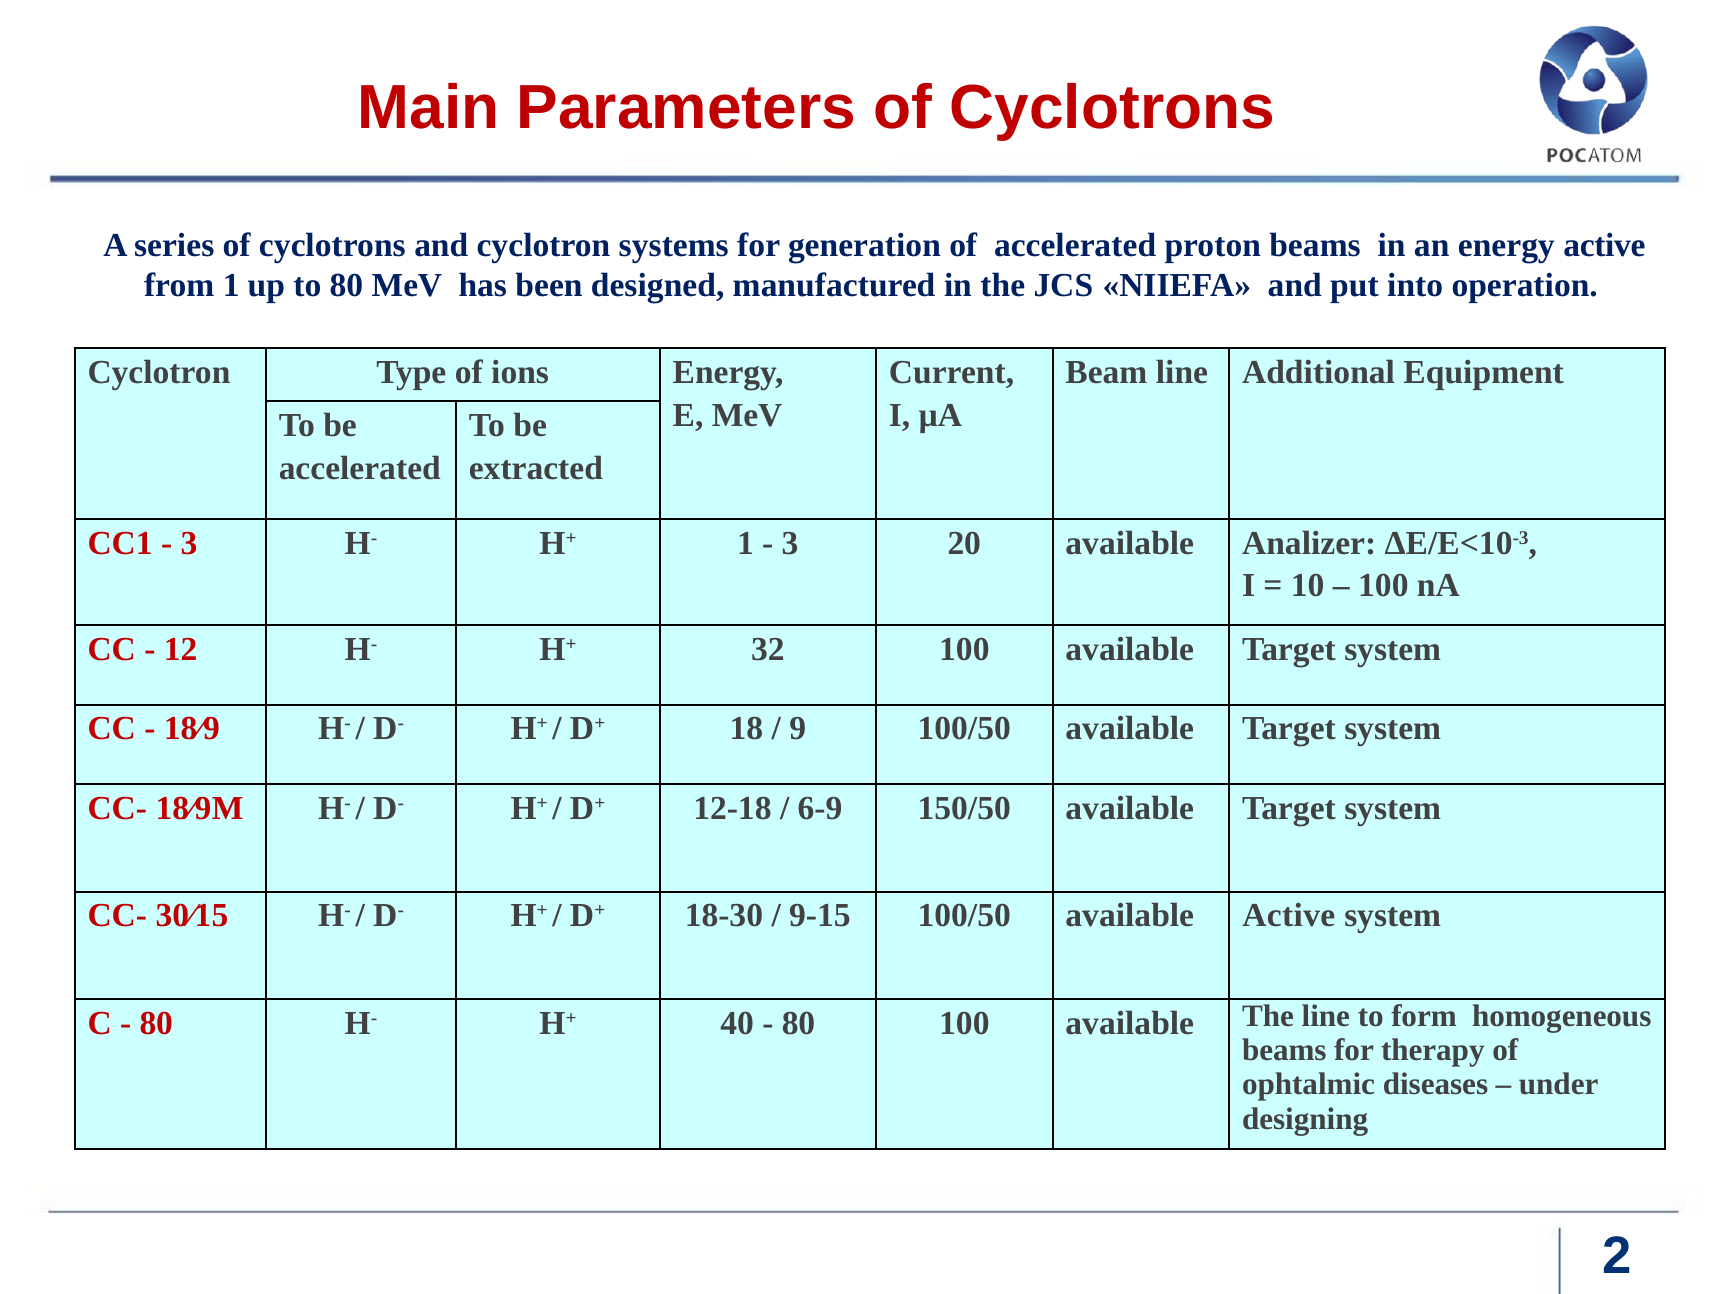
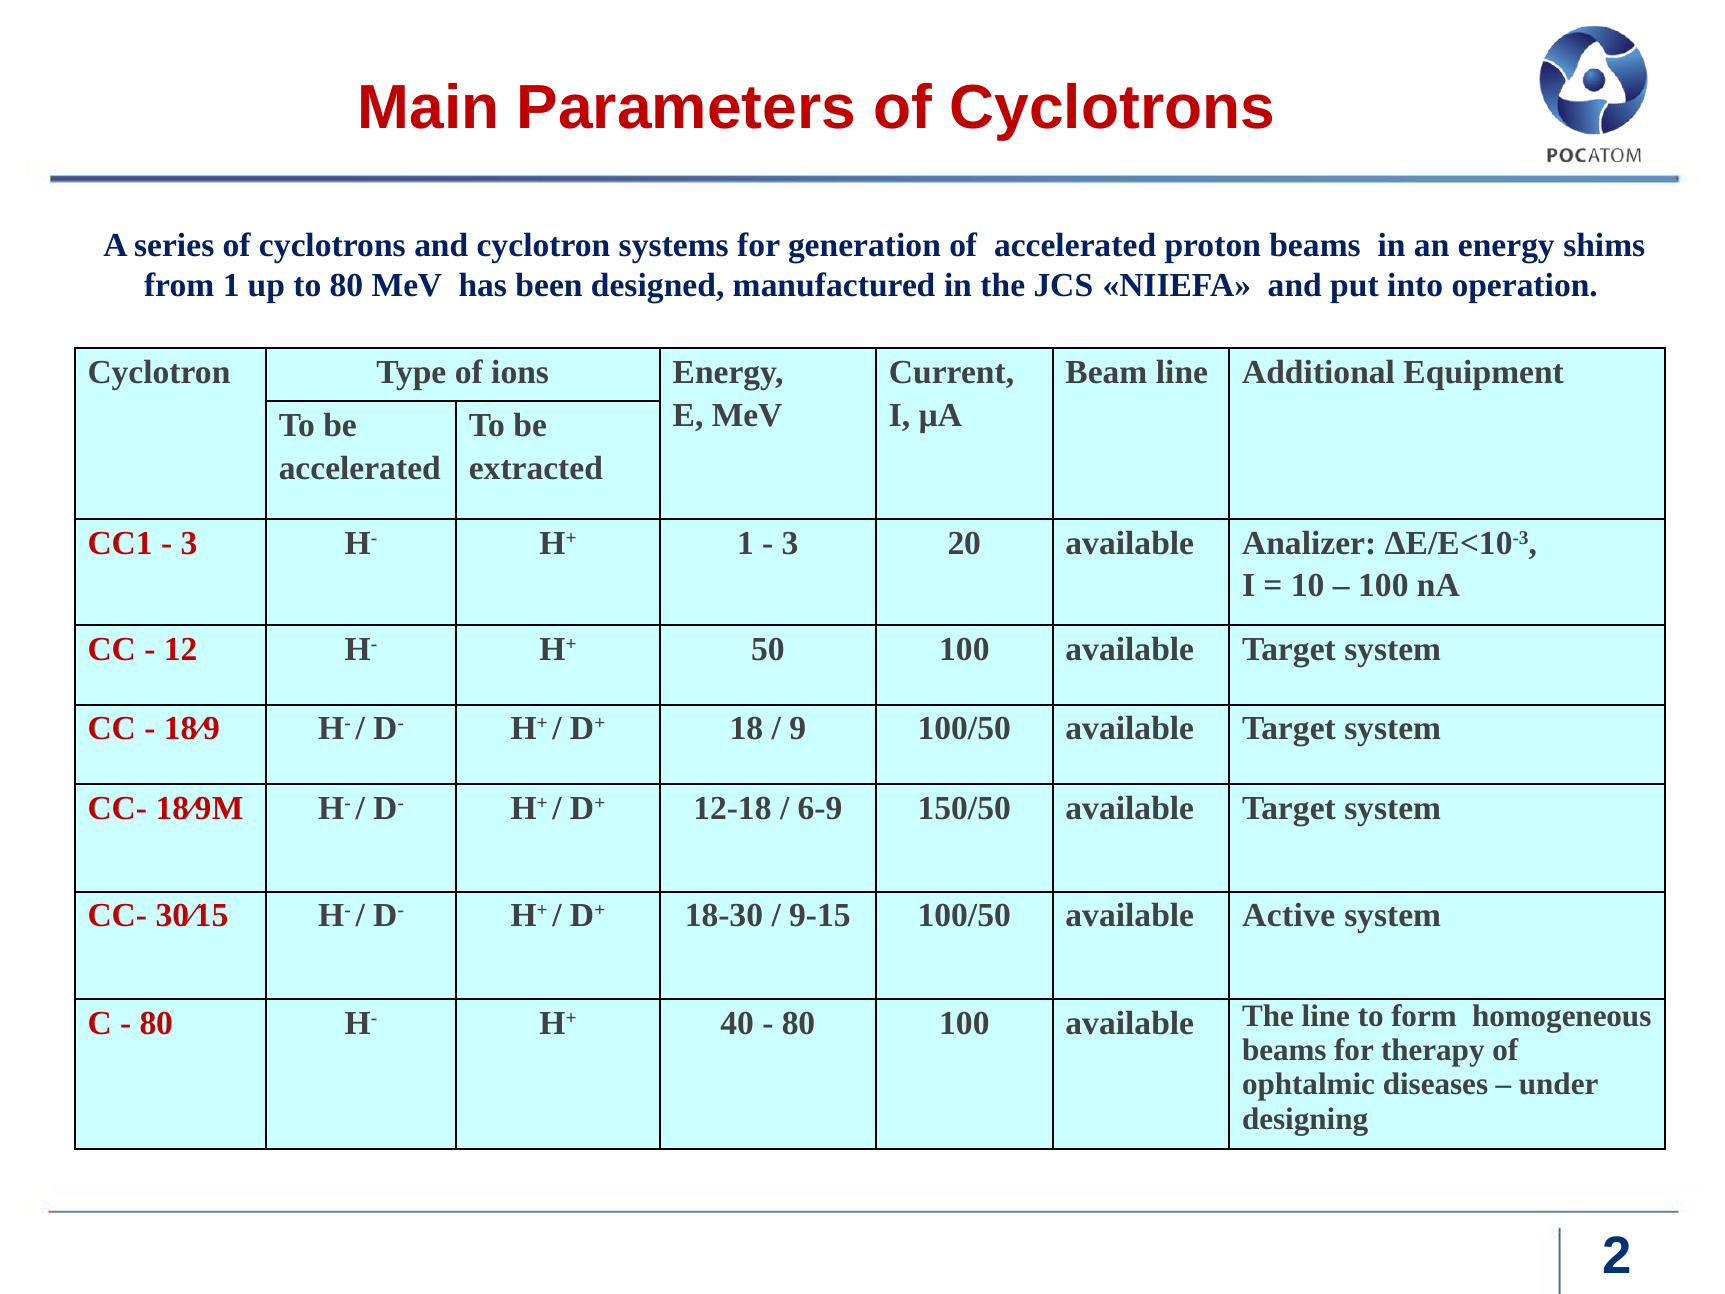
energy active: active -> shims
32: 32 -> 50
